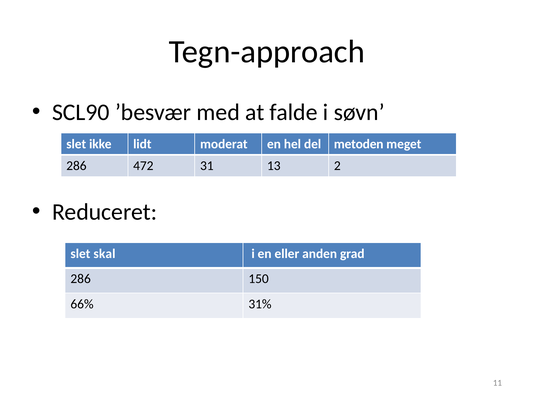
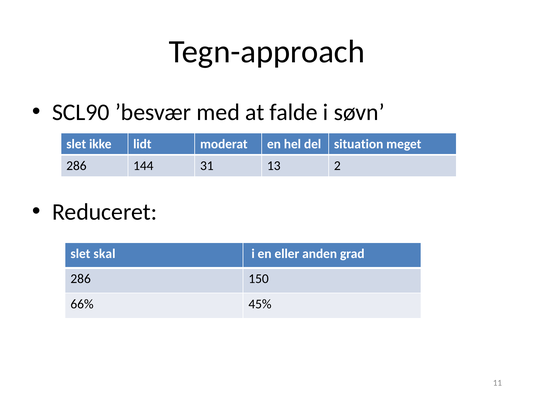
metoden: metoden -> situation
472: 472 -> 144
31%: 31% -> 45%
